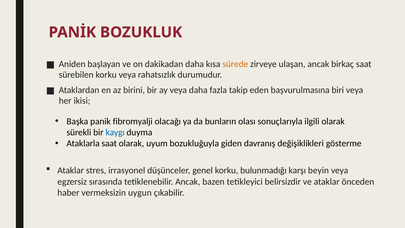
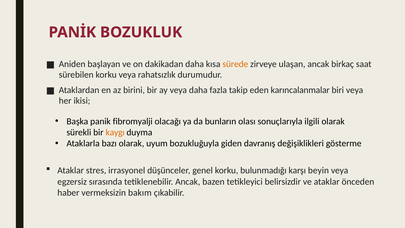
başvurulmasına: başvurulmasına -> karıncalanmalar
kaygı colour: blue -> orange
Ataklarla saat: saat -> bazı
uygun: uygun -> bakım
